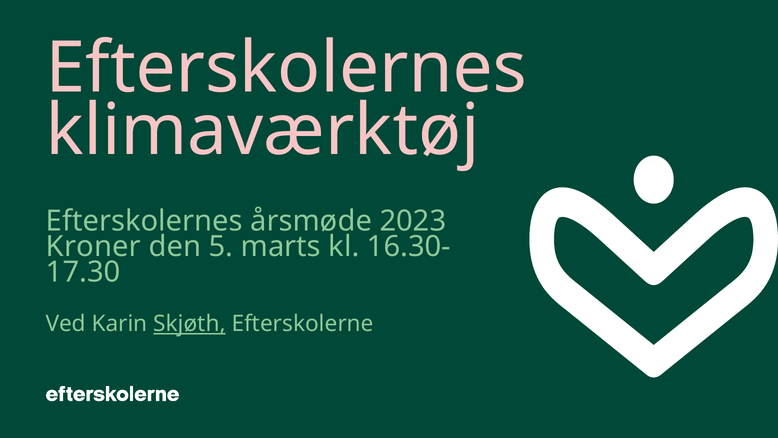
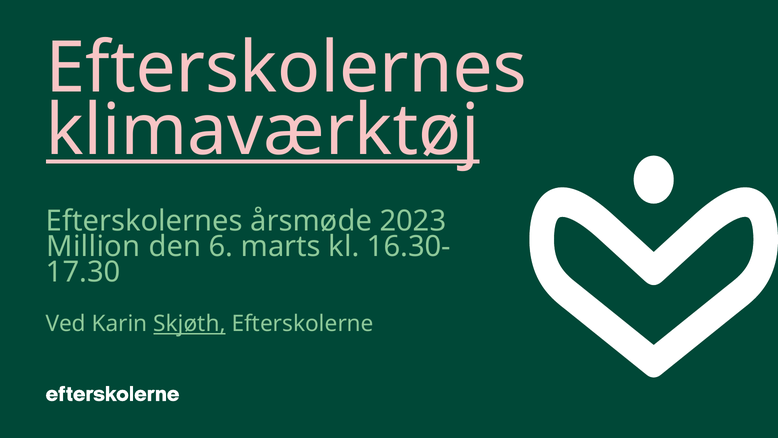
klimaværktøj underline: none -> present
Kroner: Kroner -> Million
5: 5 -> 6
